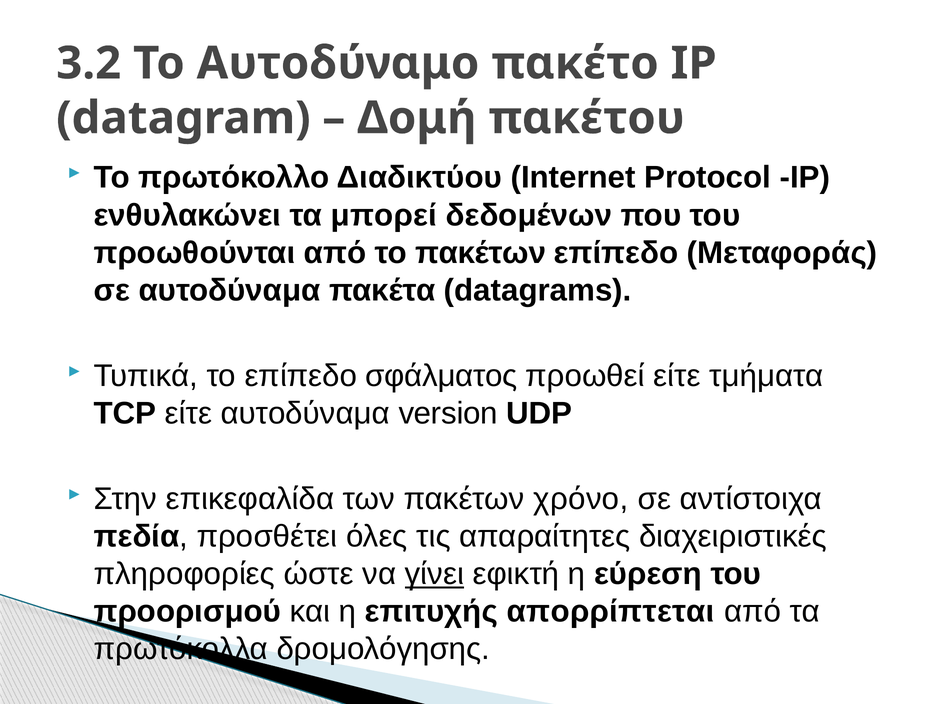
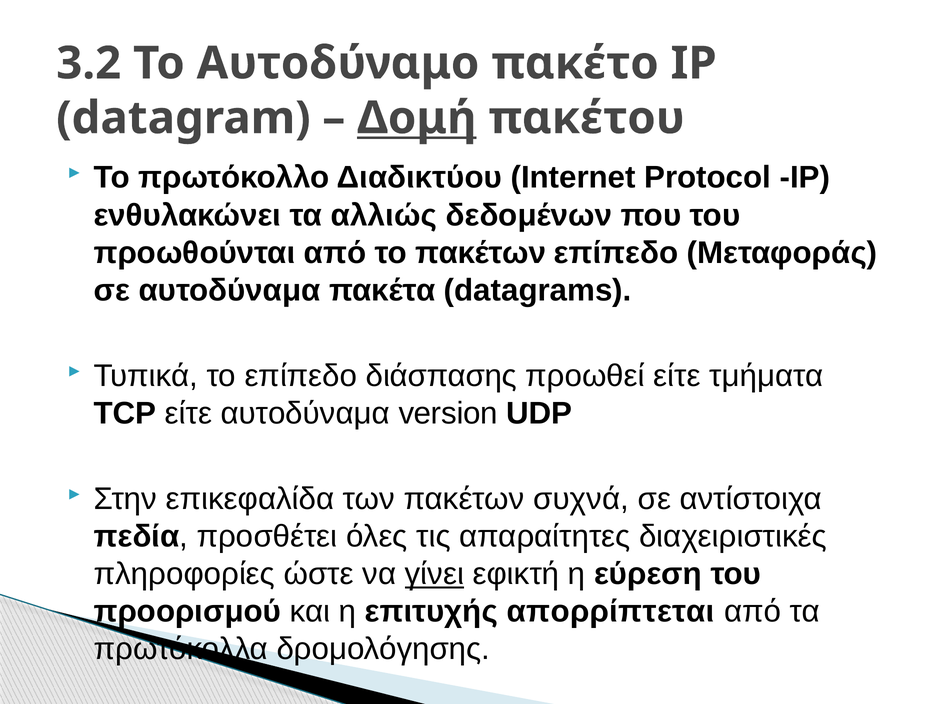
Δομή underline: none -> present
μπορεί: μπορεί -> αλλιώς
σφάλματος: σφάλματος -> διάσπασης
χρόνο: χρόνο -> συχνά
